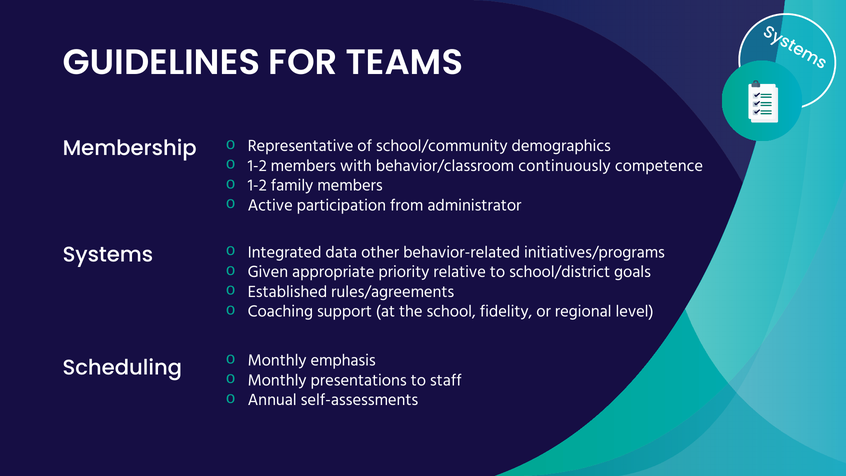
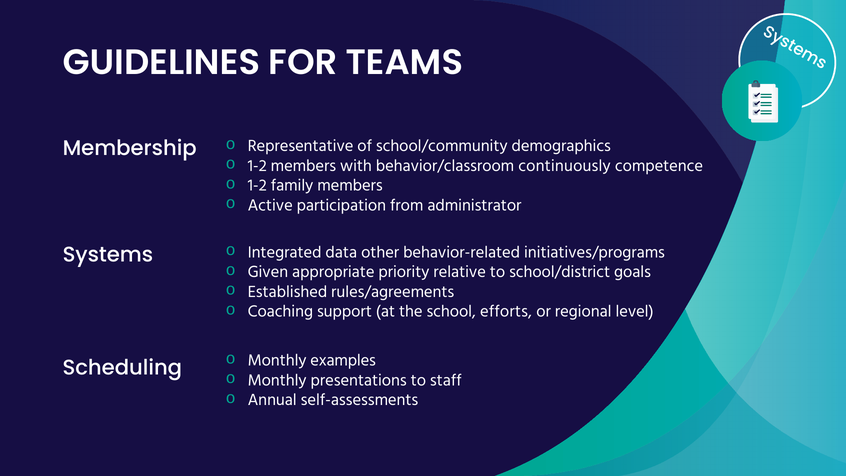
fidelity: fidelity -> efforts
emphasis: emphasis -> examples
